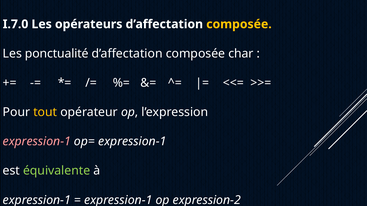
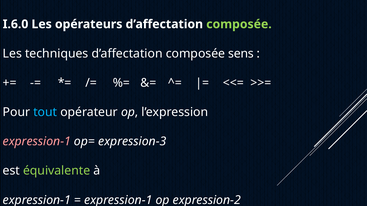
I.7.0: I.7.0 -> I.6.0
composée at (239, 24) colour: yellow -> light green
ponctualité: ponctualité -> techniques
char: char -> sens
tout colour: yellow -> light blue
op= expression-1: expression-1 -> expression-3
